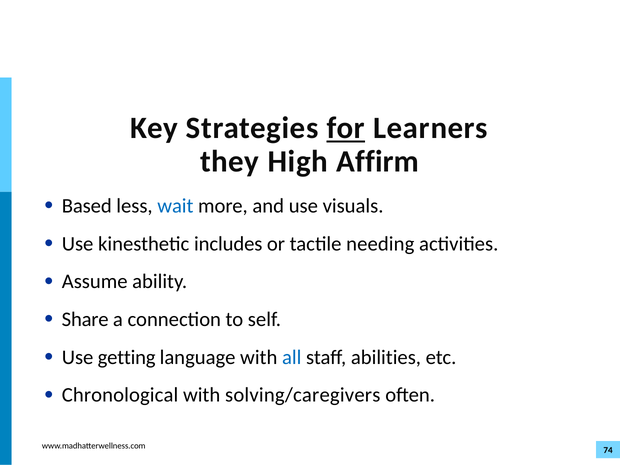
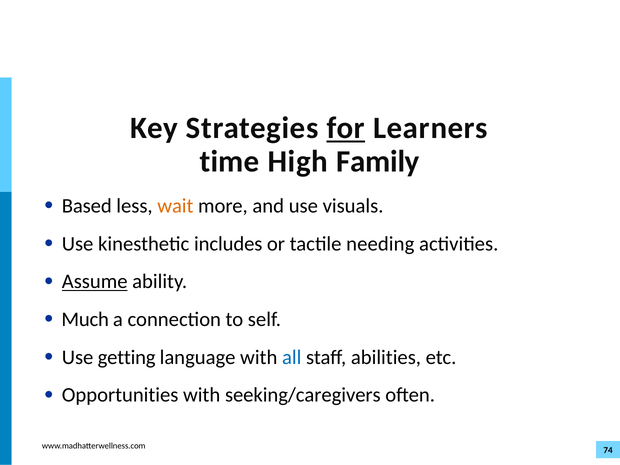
they: they -> time
Affirm: Affirm -> Family
wait colour: blue -> orange
Assume underline: none -> present
Share: Share -> Much
Chronological: Chronological -> Opportunities
solving/caregivers: solving/caregivers -> seeking/caregivers
